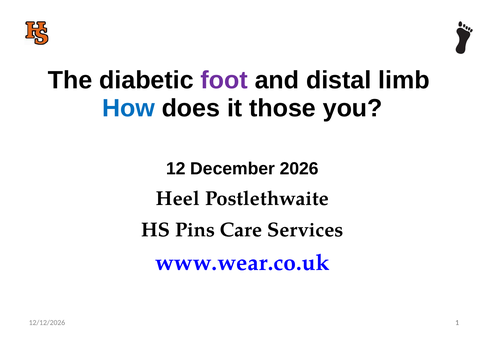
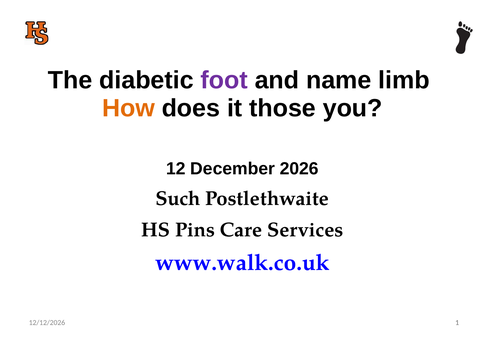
distal: distal -> name
How colour: blue -> orange
Heel: Heel -> Such
www.wear.co.uk: www.wear.co.uk -> www.walk.co.uk
